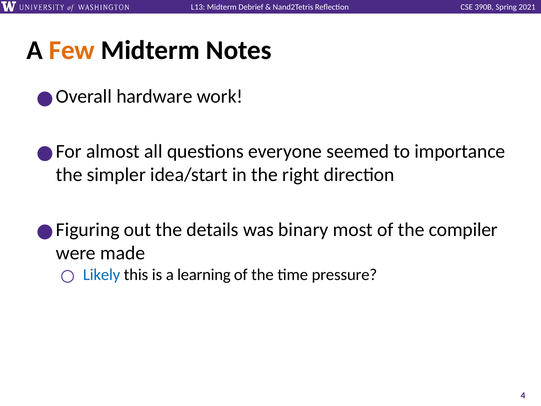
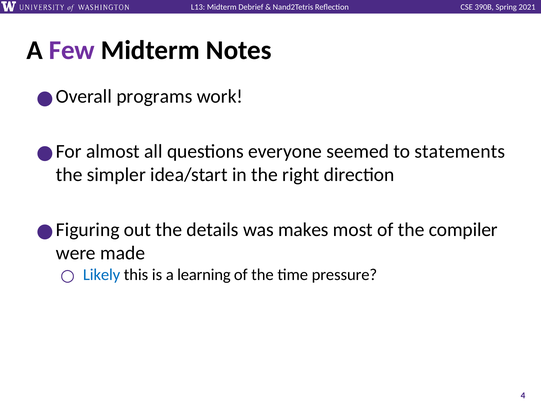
Few colour: orange -> purple
hardware: hardware -> programs
importance: importance -> statements
binary: binary -> makes
